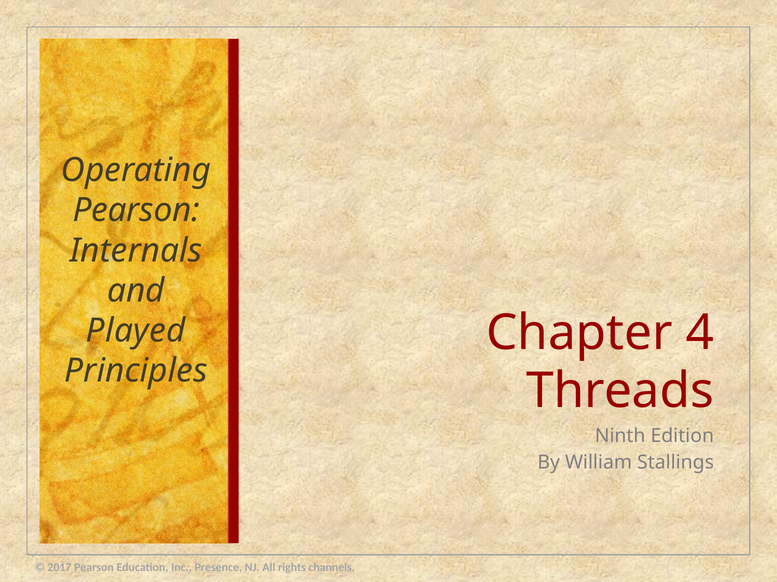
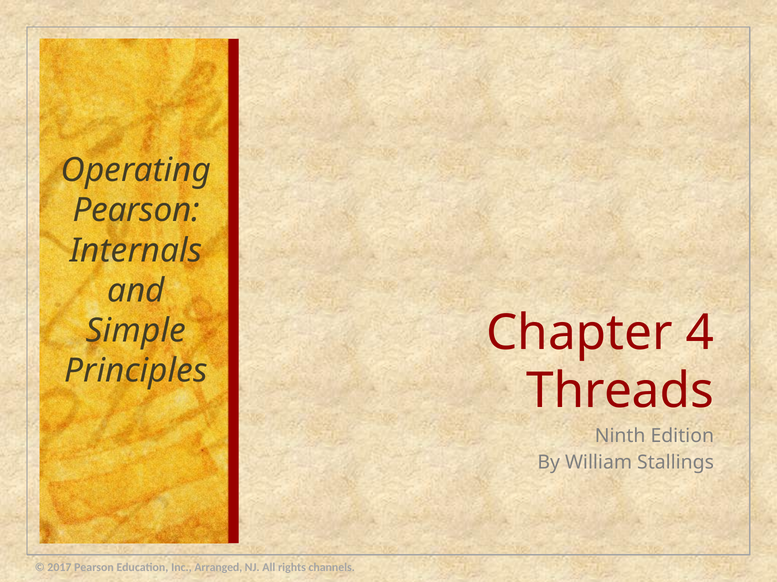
Played: Played -> Simple
Presence: Presence -> Arranged
